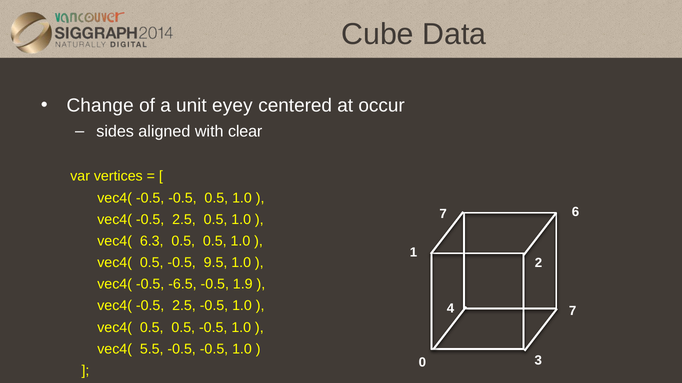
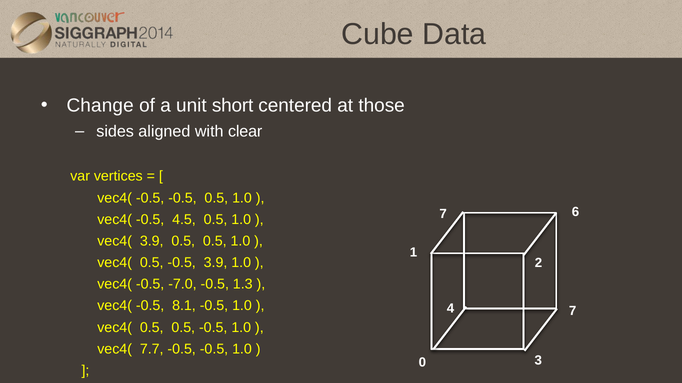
eyey: eyey -> short
occur: occur -> those
2.5 at (184, 220): 2.5 -> 4.5
vec4( 6.3: 6.3 -> 3.9
-0.5 9.5: 9.5 -> 3.9
-6.5: -6.5 -> -7.0
1.9: 1.9 -> 1.3
2.5 at (184, 306): 2.5 -> 8.1
5.5: 5.5 -> 7.7
